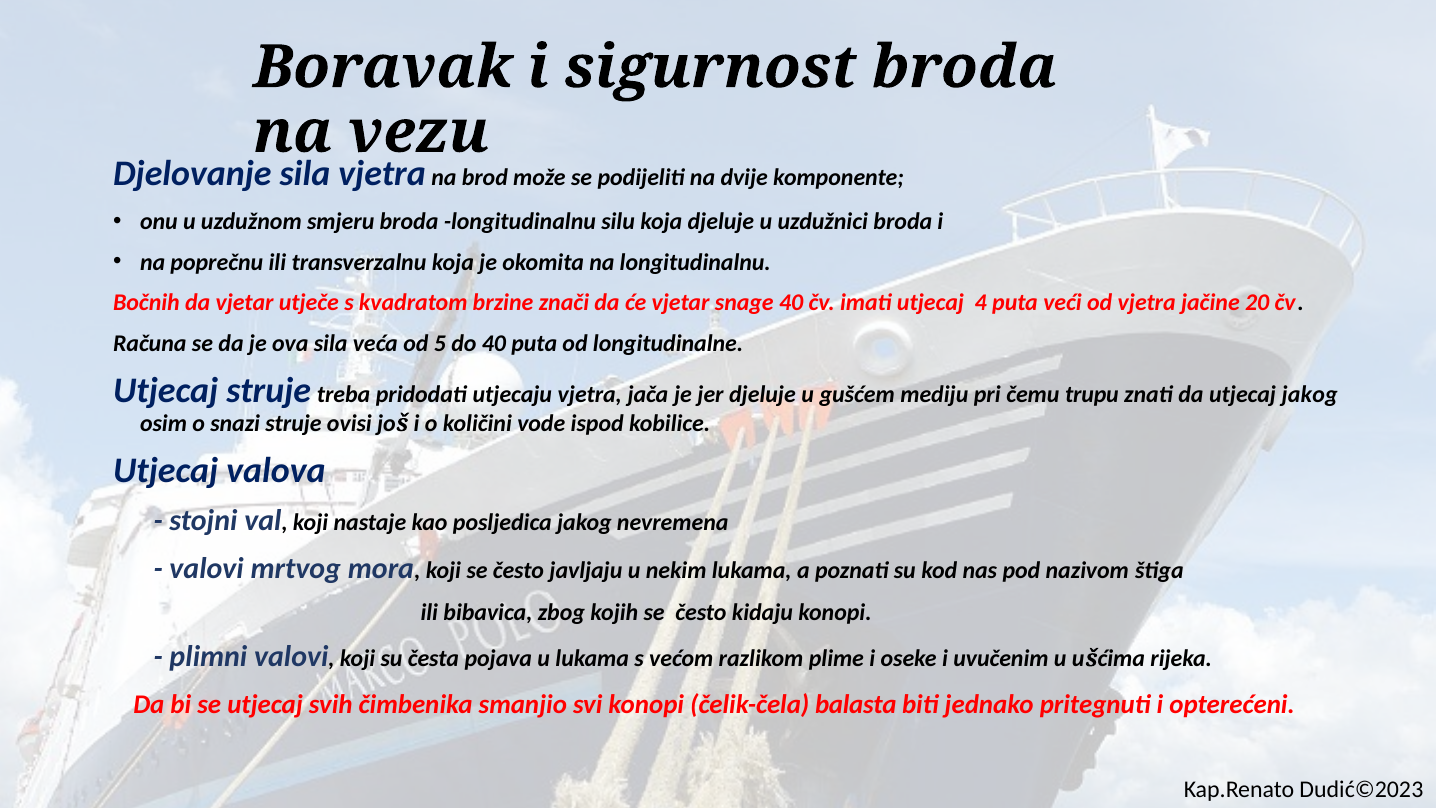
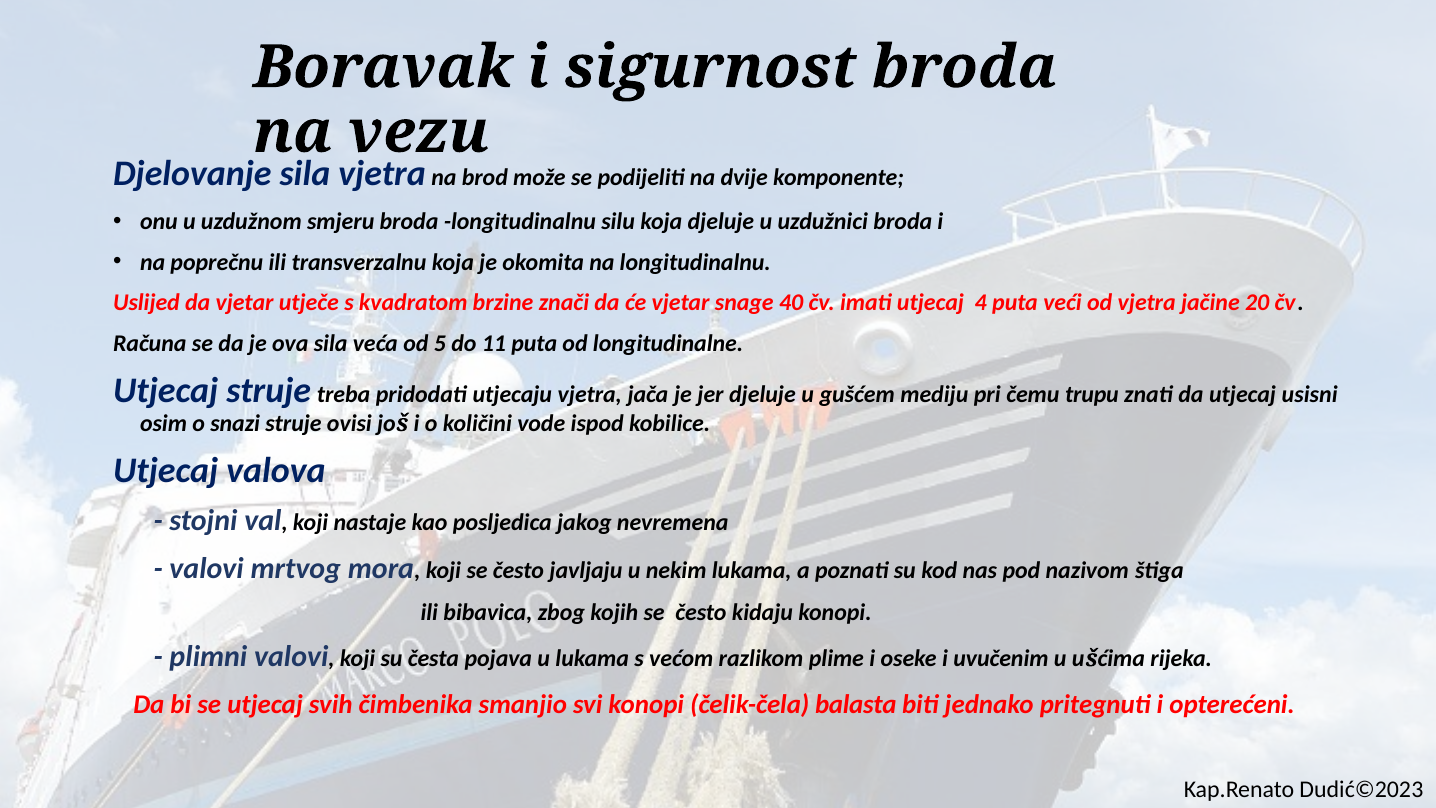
Bočnih: Bočnih -> Uslijed
do 40: 40 -> 11
utjecaj jakog: jakog -> usisni
